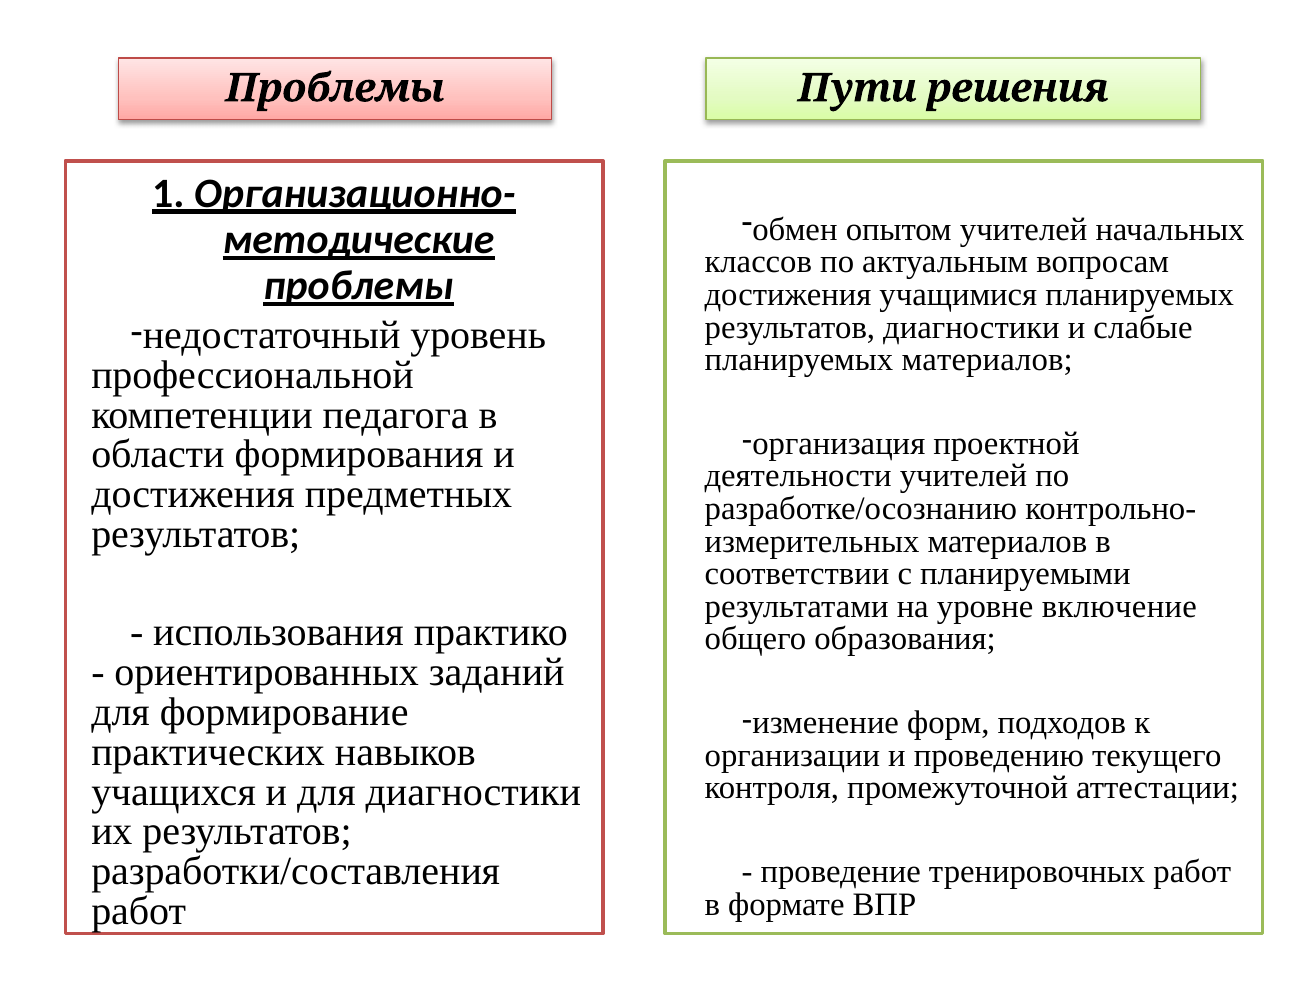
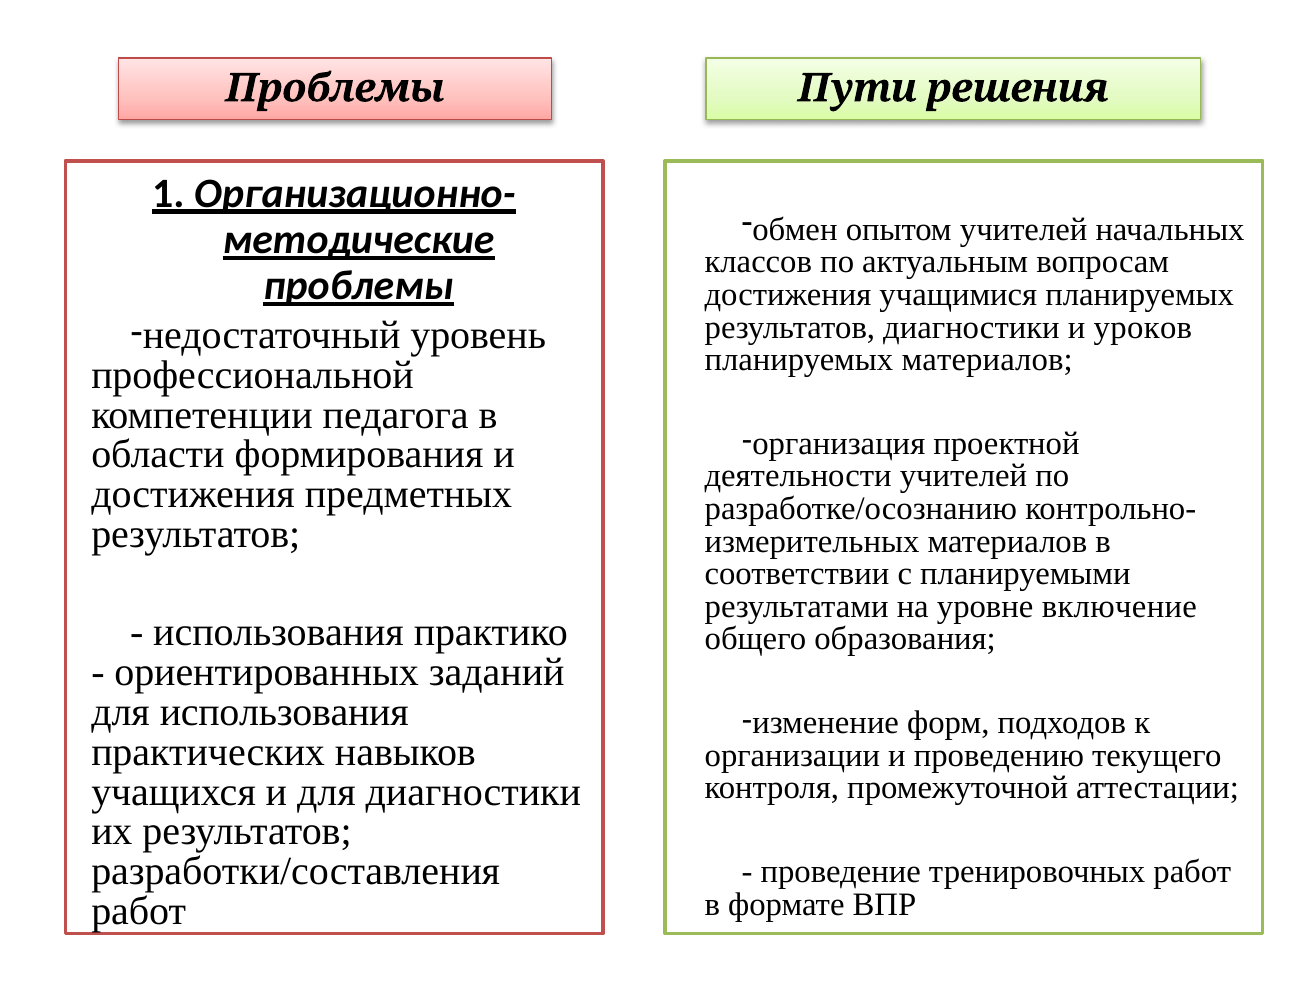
слабые: слабые -> уроков
для формирование: формирование -> использования
